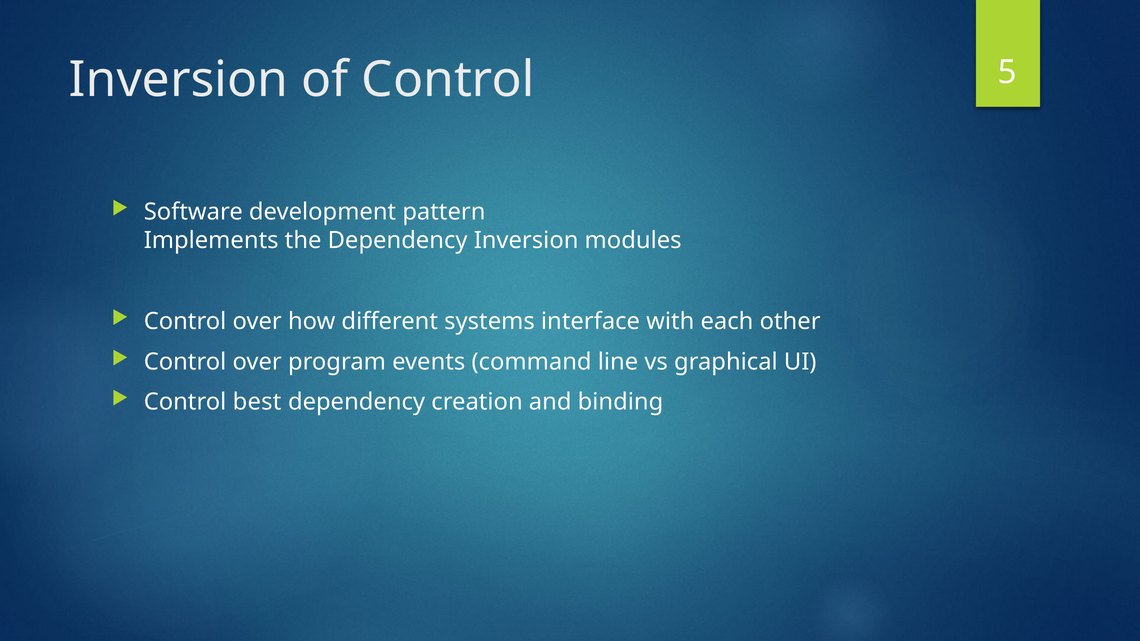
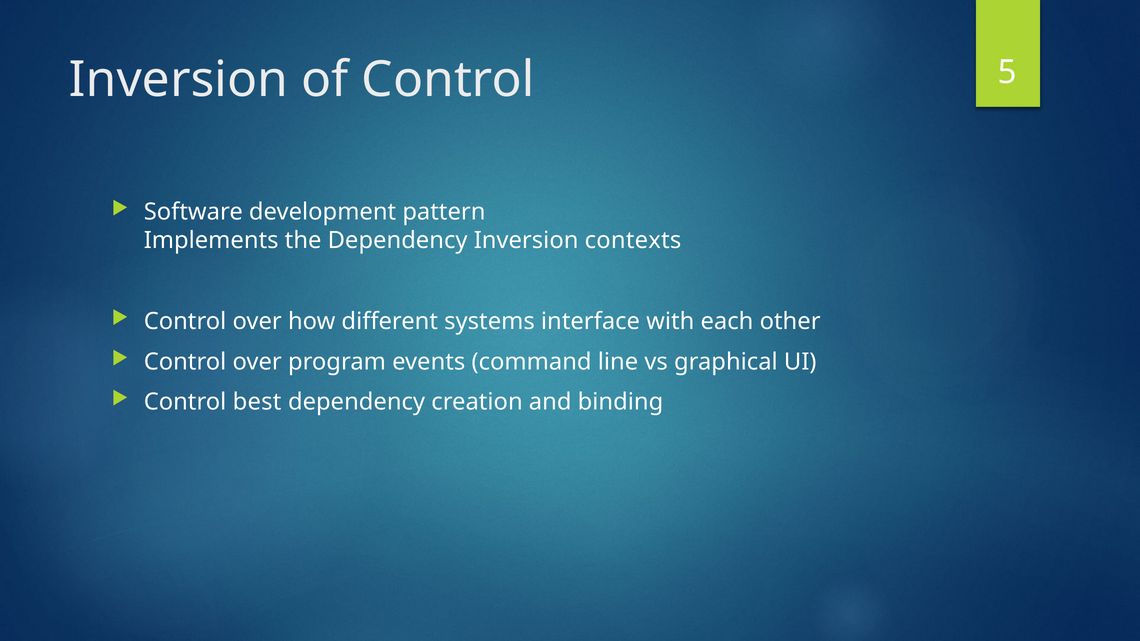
modules: modules -> contexts
